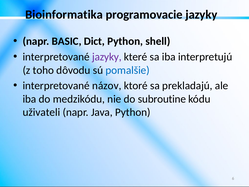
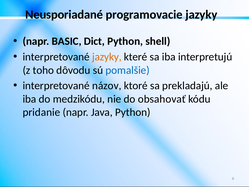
Bioinformatika: Bioinformatika -> Neusporiadané
jazyky at (107, 57) colour: purple -> orange
subroutine: subroutine -> obsahovať
uživateli: uživateli -> pridanie
